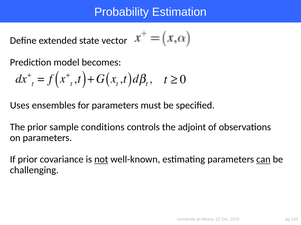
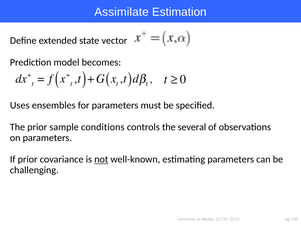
Probability: Probability -> Assimilate
adjoint: adjoint -> several
can underline: present -> none
